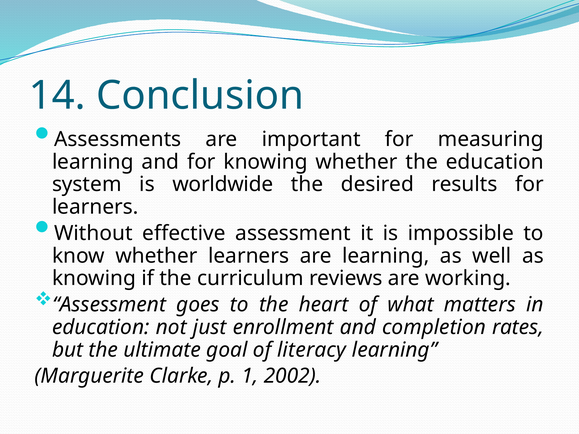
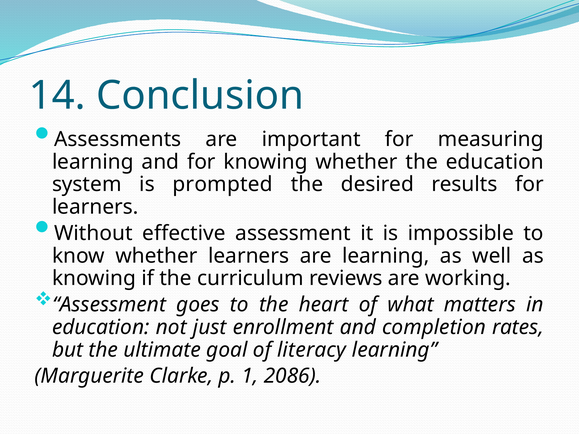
worldwide: worldwide -> prompted
2002: 2002 -> 2086
